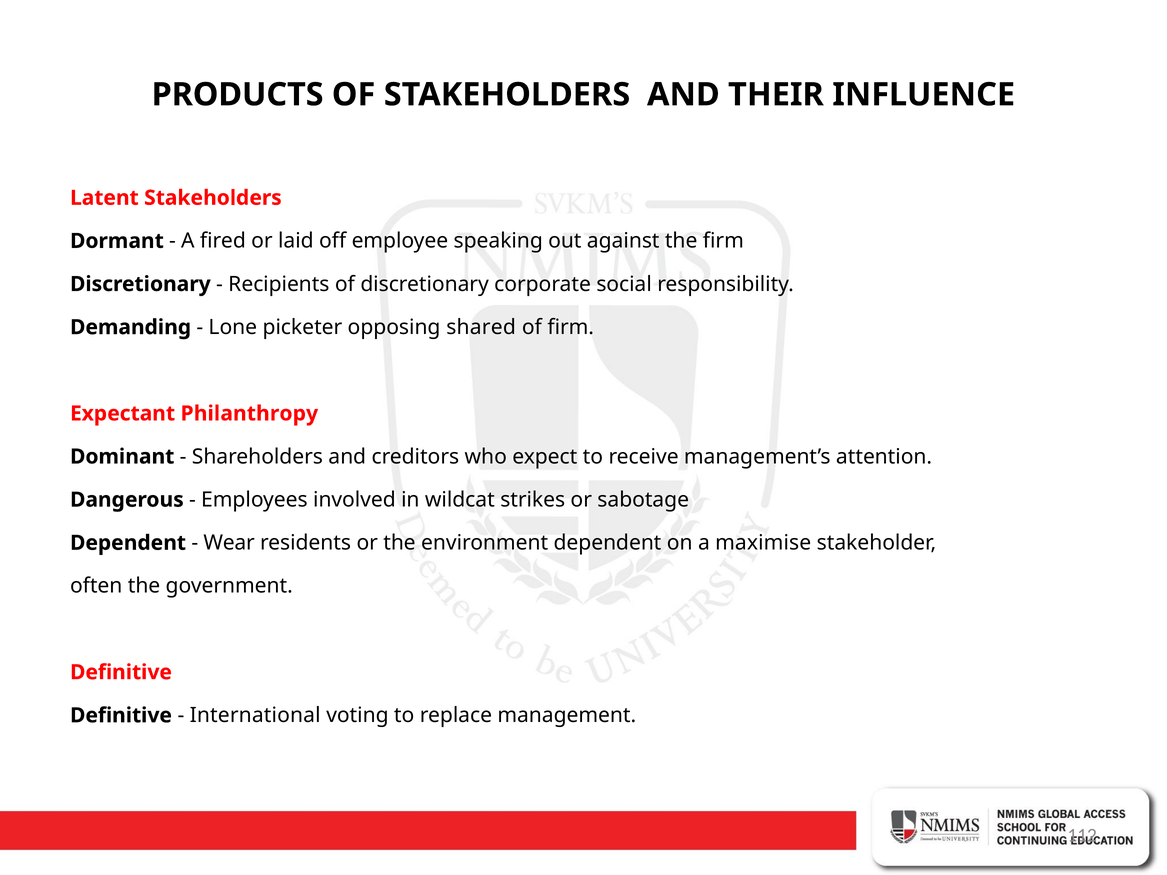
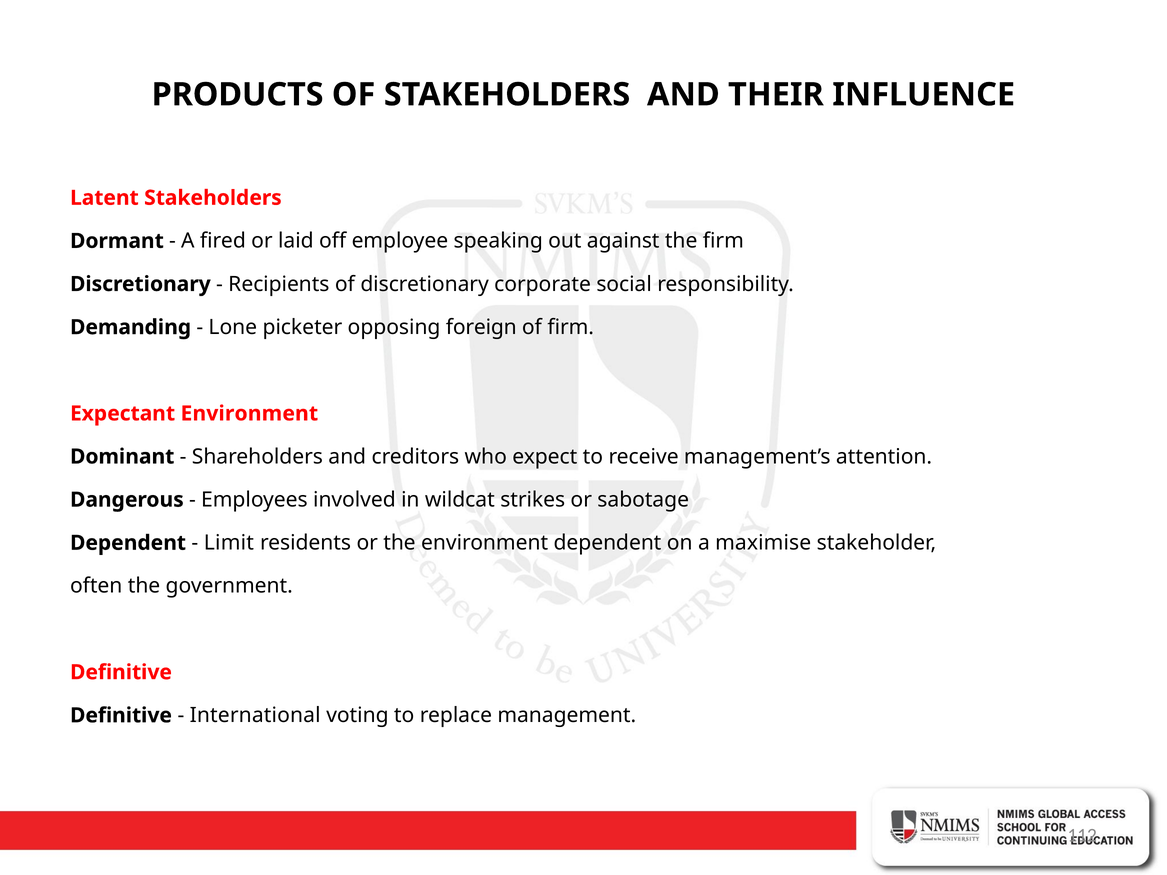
shared: shared -> foreign
Expectant Philanthropy: Philanthropy -> Environment
Wear: Wear -> Limit
